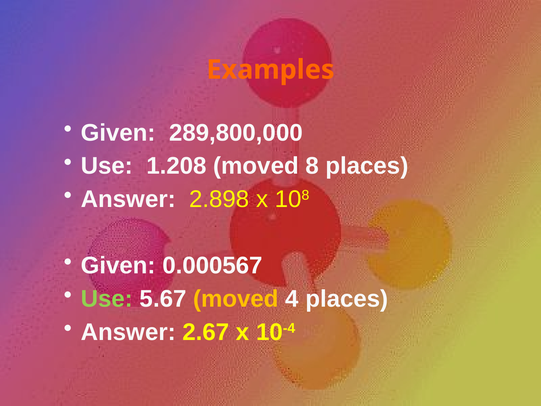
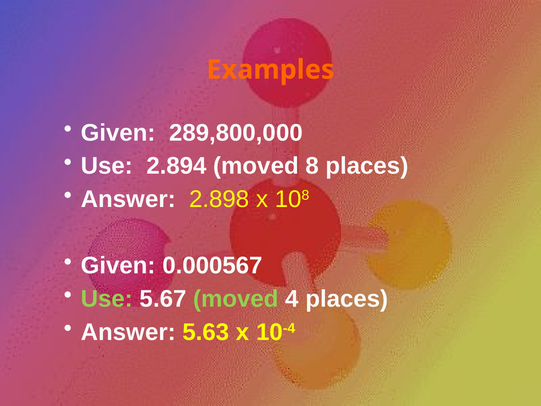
1.208: 1.208 -> 2.894
moved at (236, 299) colour: yellow -> light green
2.67: 2.67 -> 5.63
